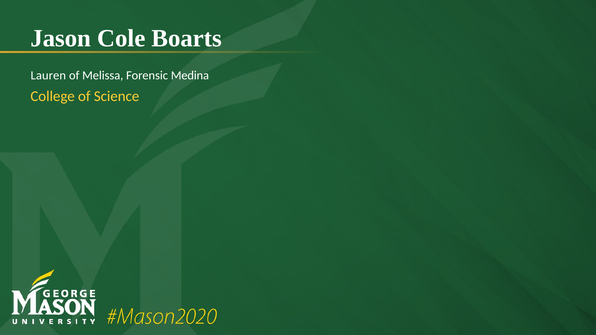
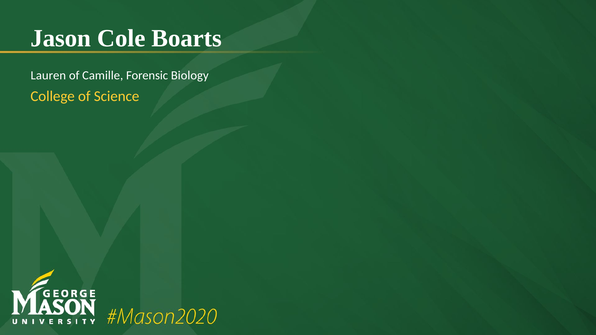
Melissa: Melissa -> Camille
Medina: Medina -> Biology
